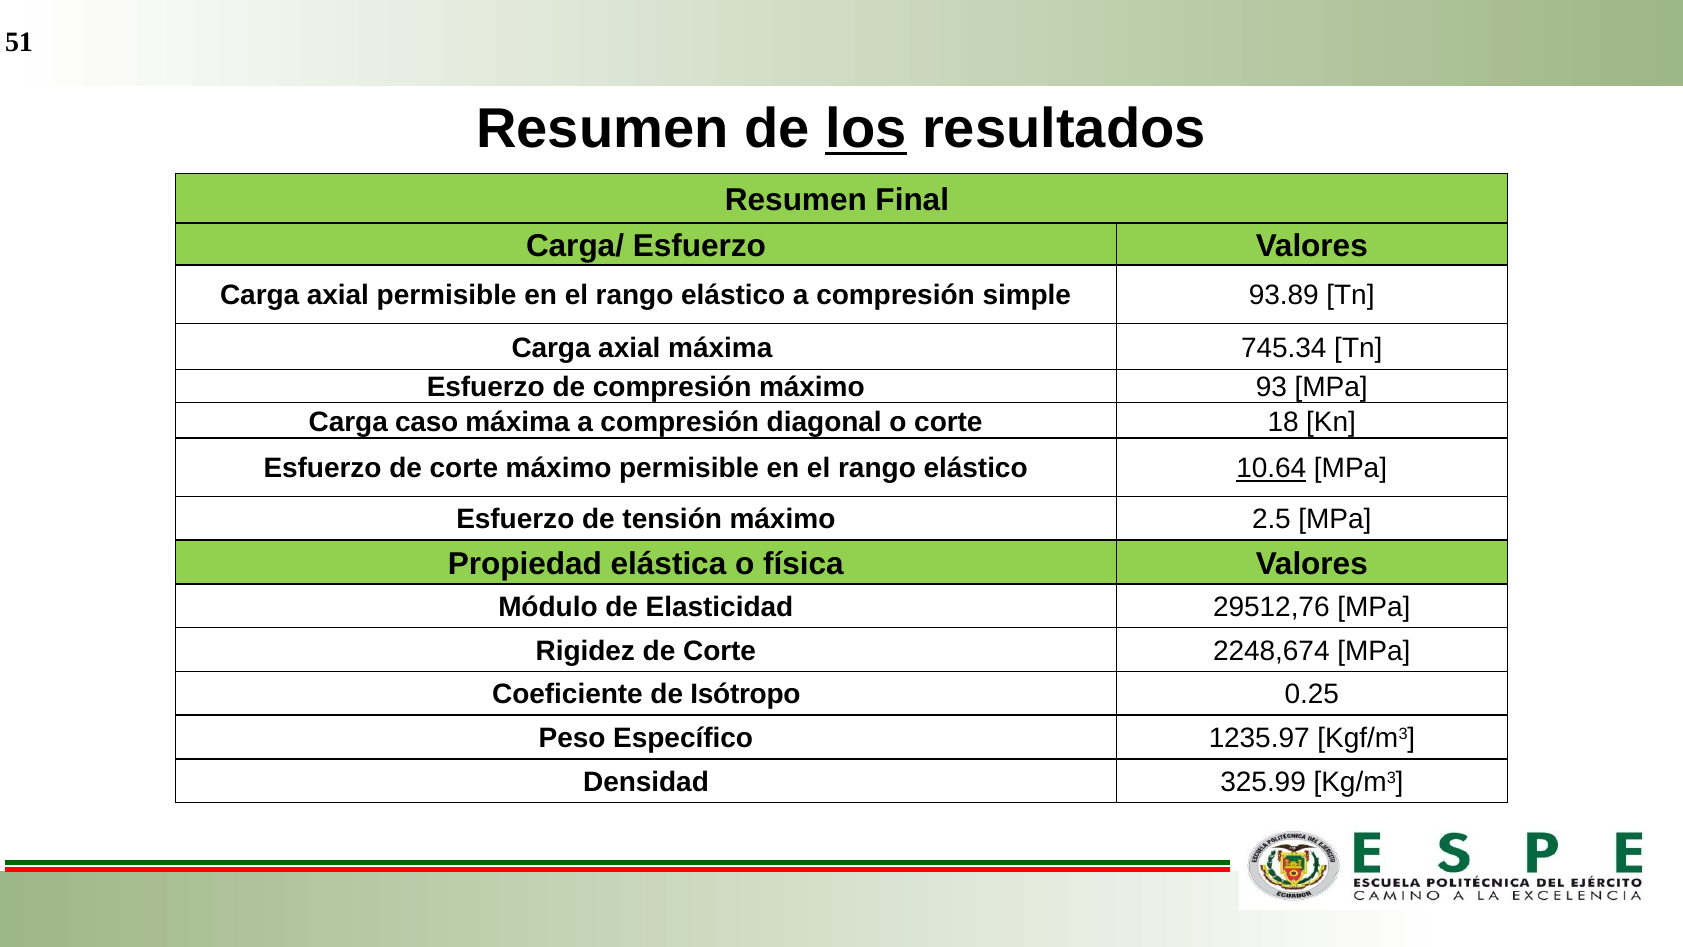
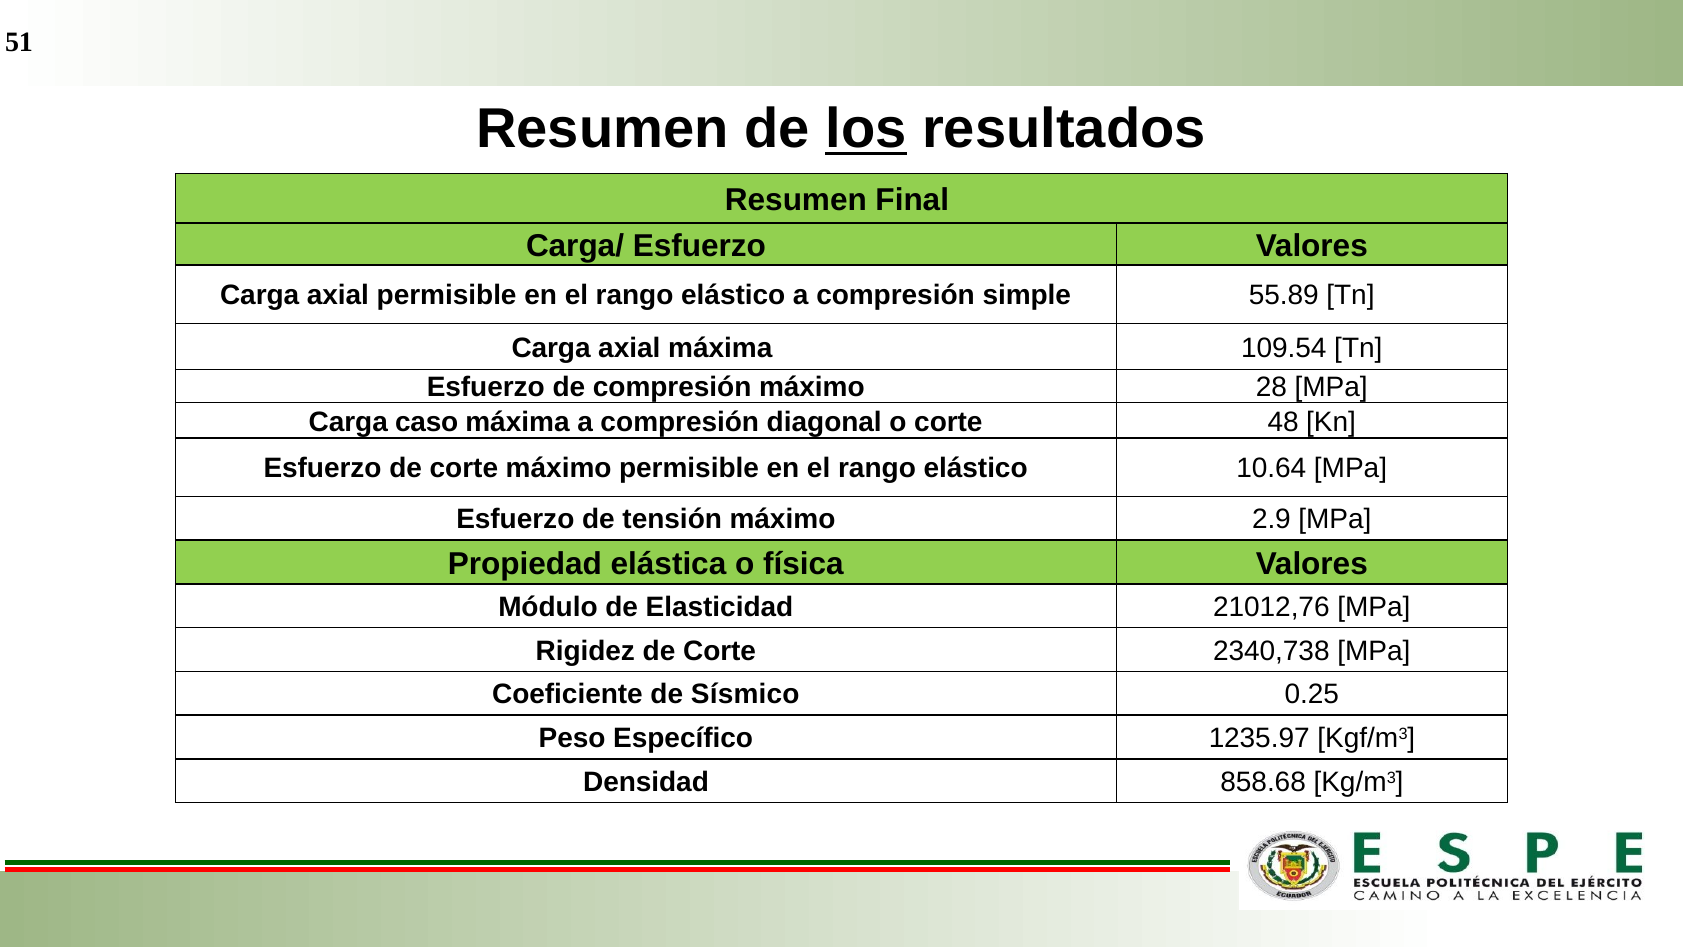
93.89: 93.89 -> 55.89
745.34: 745.34 -> 109.54
93: 93 -> 28
18: 18 -> 48
10.64 underline: present -> none
2.5: 2.5 -> 2.9
29512,76: 29512,76 -> 21012,76
2248,674: 2248,674 -> 2340,738
Isótropo: Isótropo -> Sísmico
325.99: 325.99 -> 858.68
